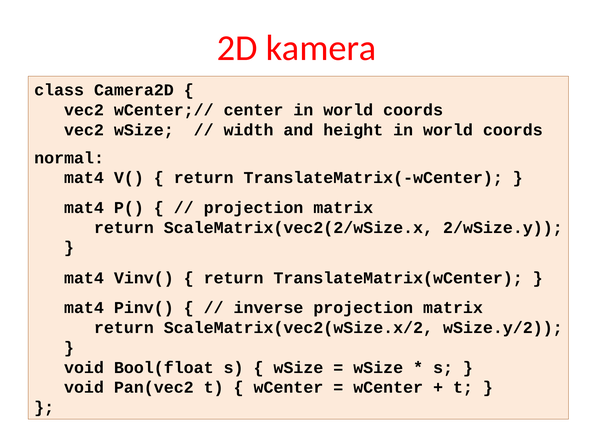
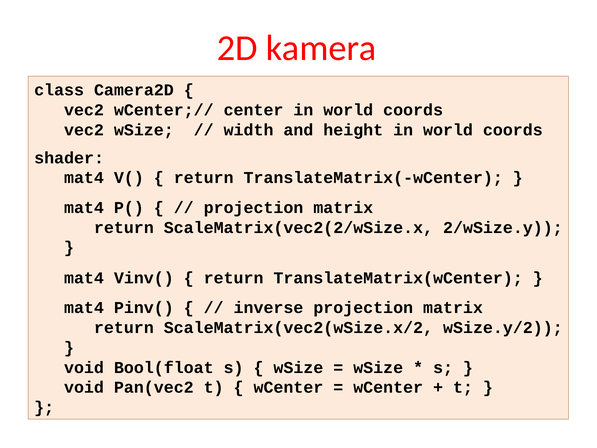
normal: normal -> shader
